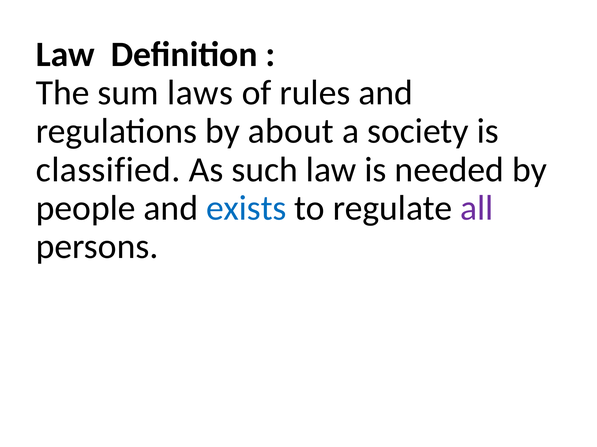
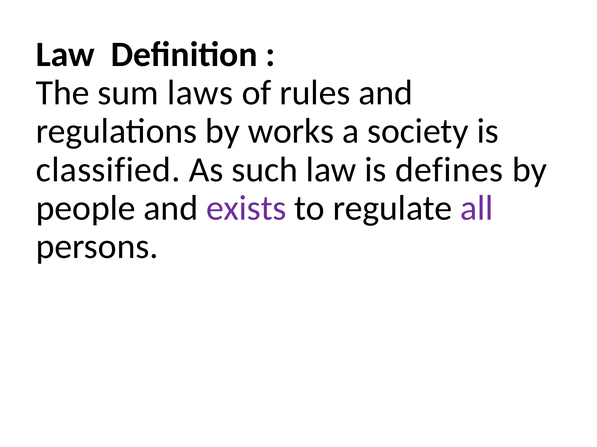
about: about -> works
needed: needed -> defines
exists colour: blue -> purple
